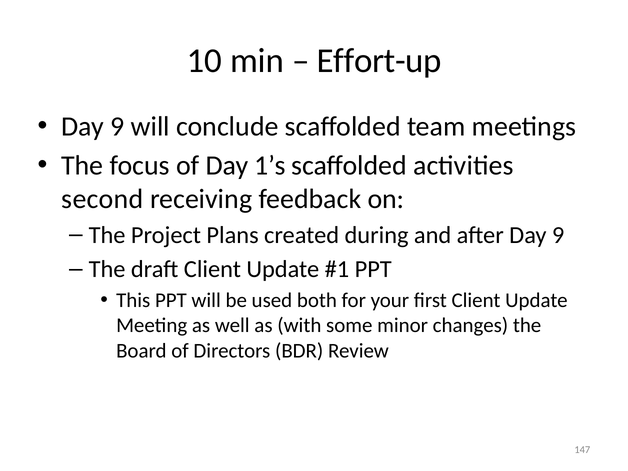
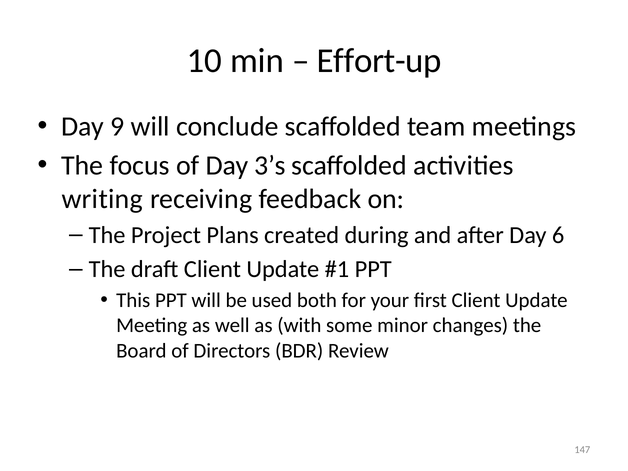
1’s: 1’s -> 3’s
second: second -> writing
after Day 9: 9 -> 6
